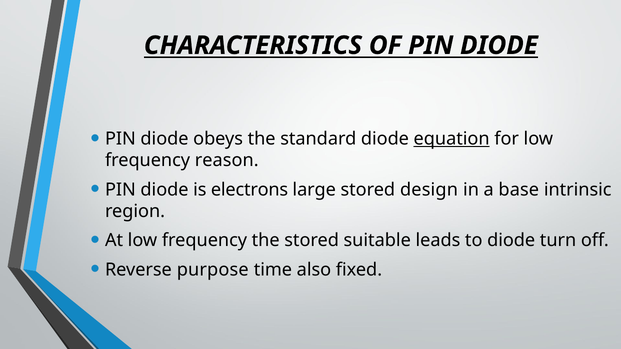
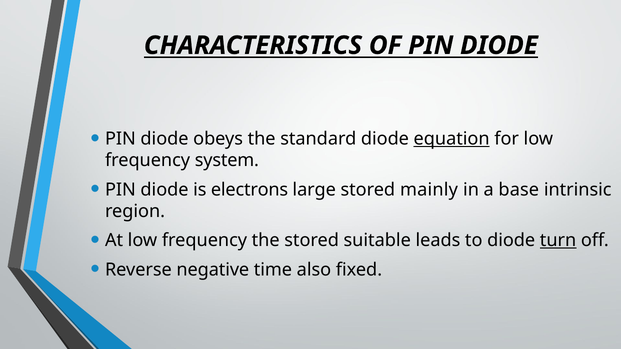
reason: reason -> system
design: design -> mainly
turn underline: none -> present
purpose: purpose -> negative
